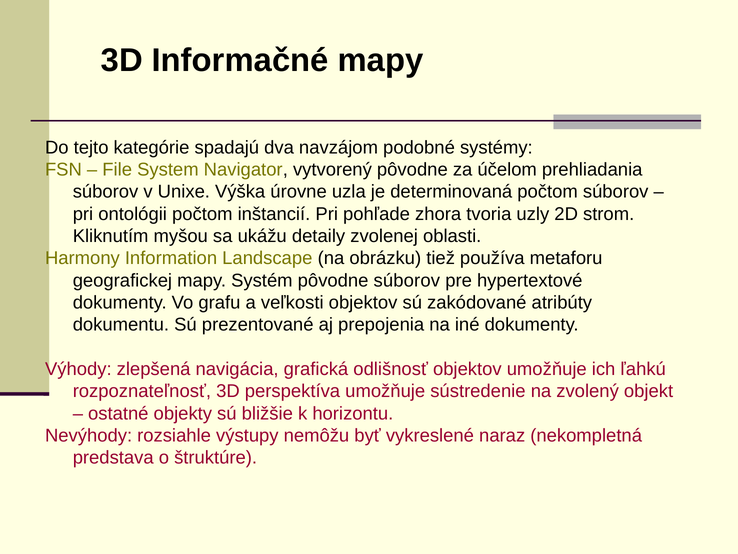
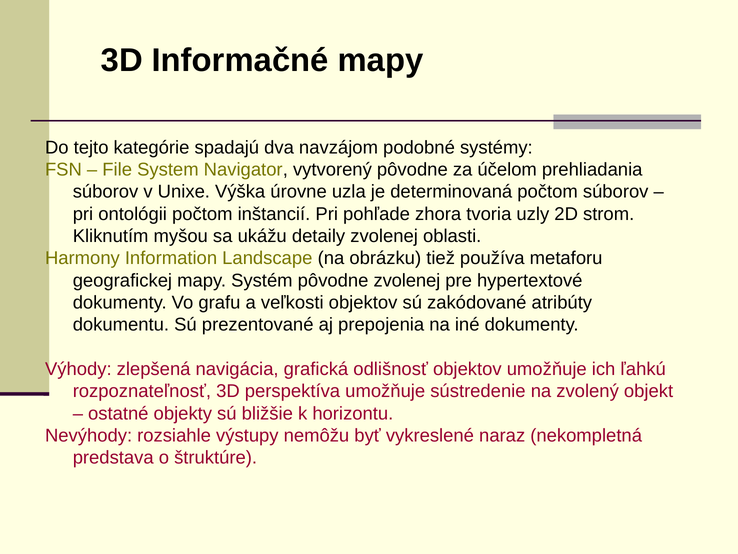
pôvodne súborov: súborov -> zvolenej
